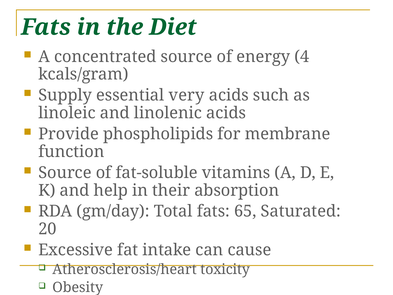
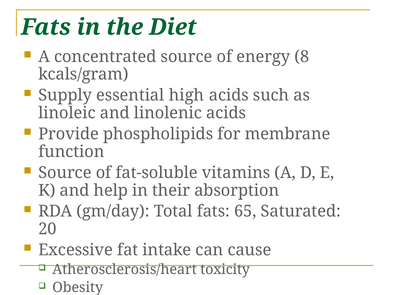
4: 4 -> 8
very: very -> high
